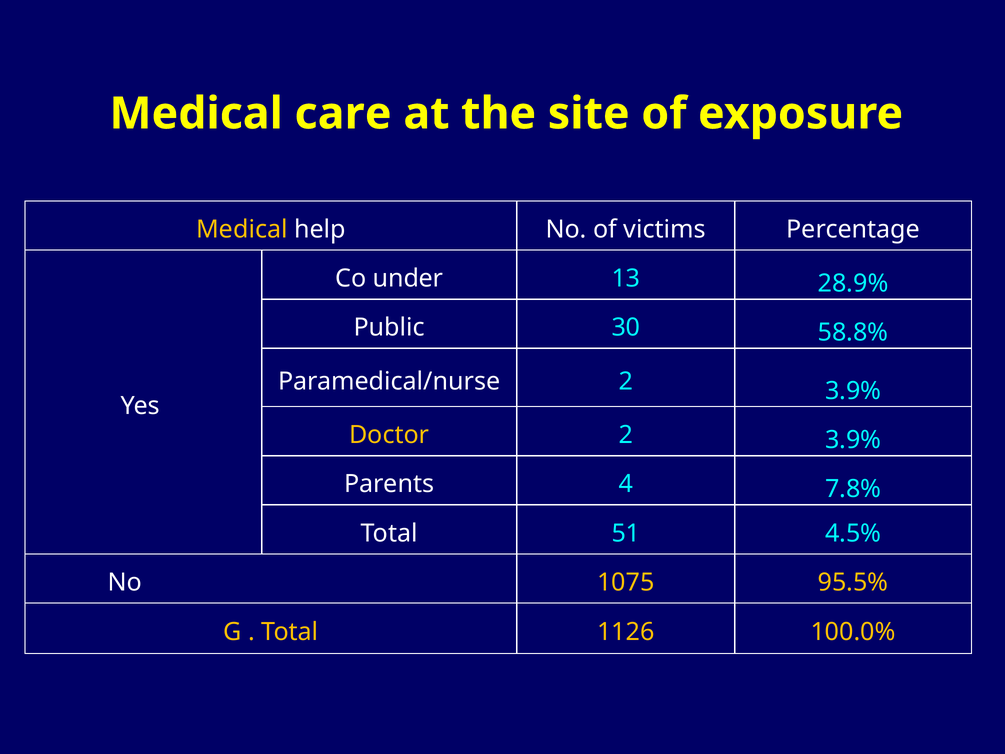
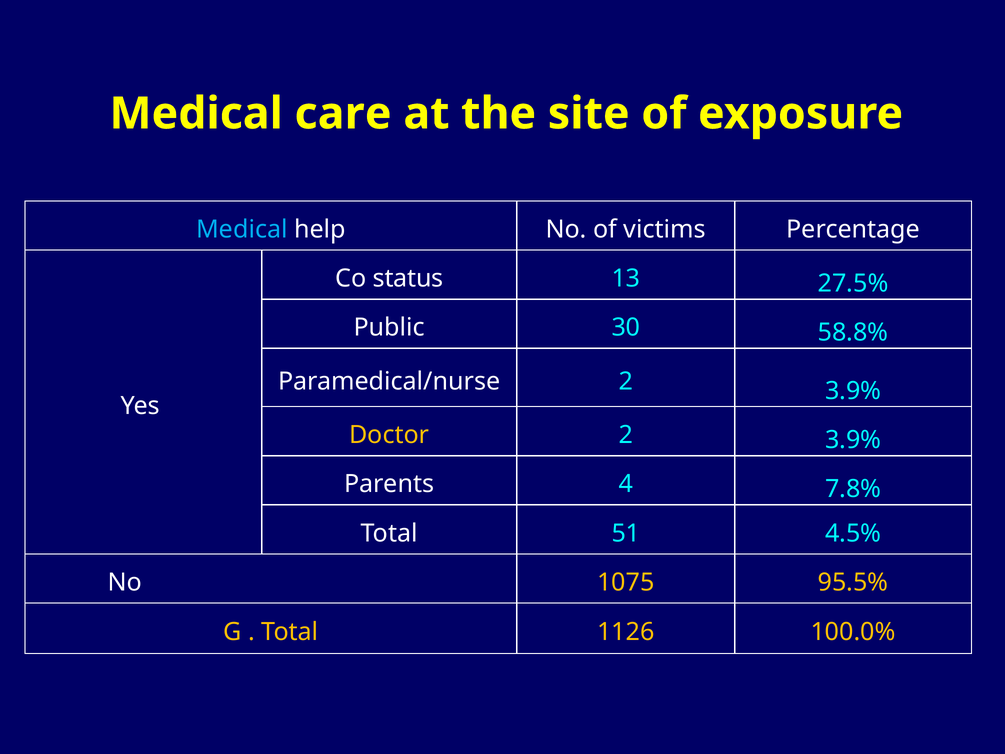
Medical at (242, 229) colour: yellow -> light blue
under: under -> status
28.9%: 28.9% -> 27.5%
